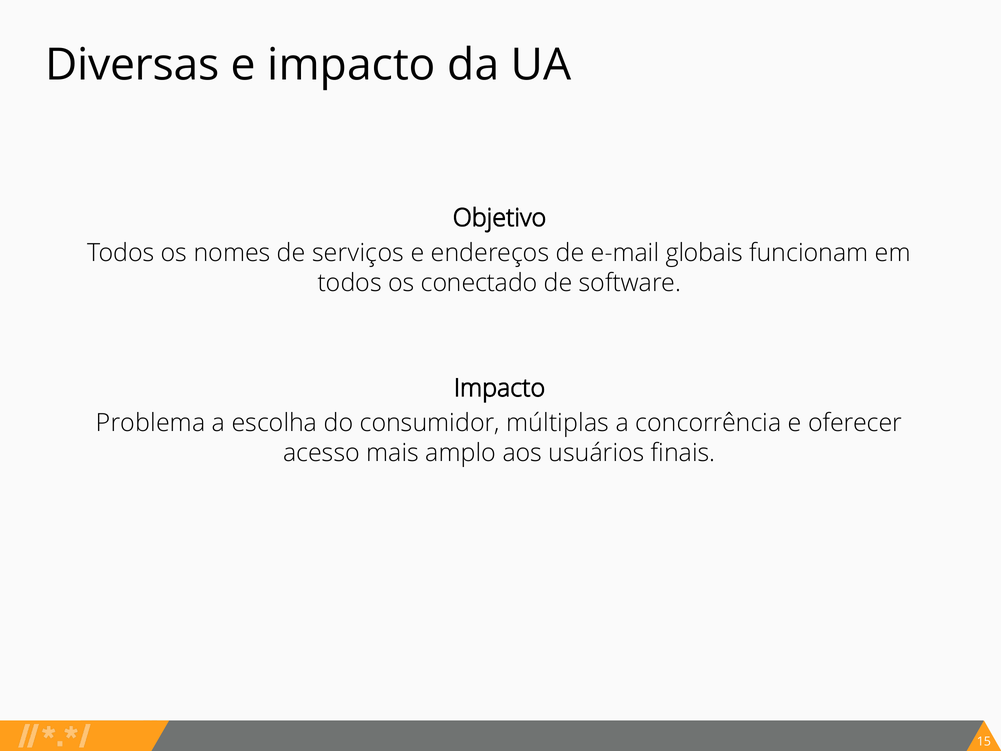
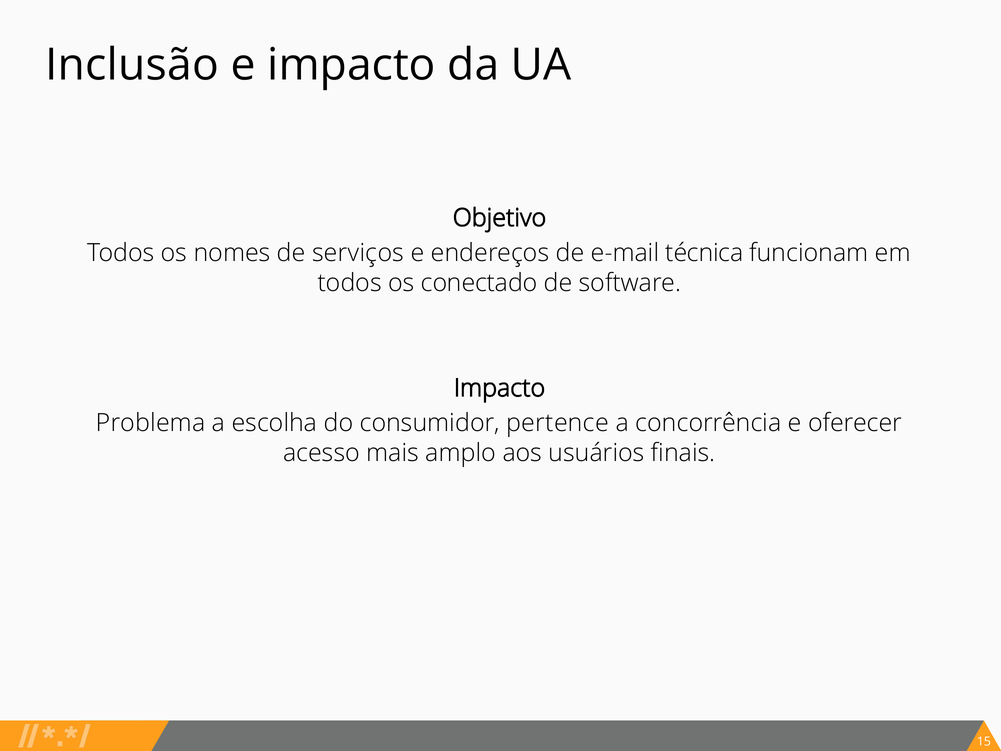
Diversas: Diversas -> Inclusão
globais: globais -> técnica
múltiplas: múltiplas -> pertence
